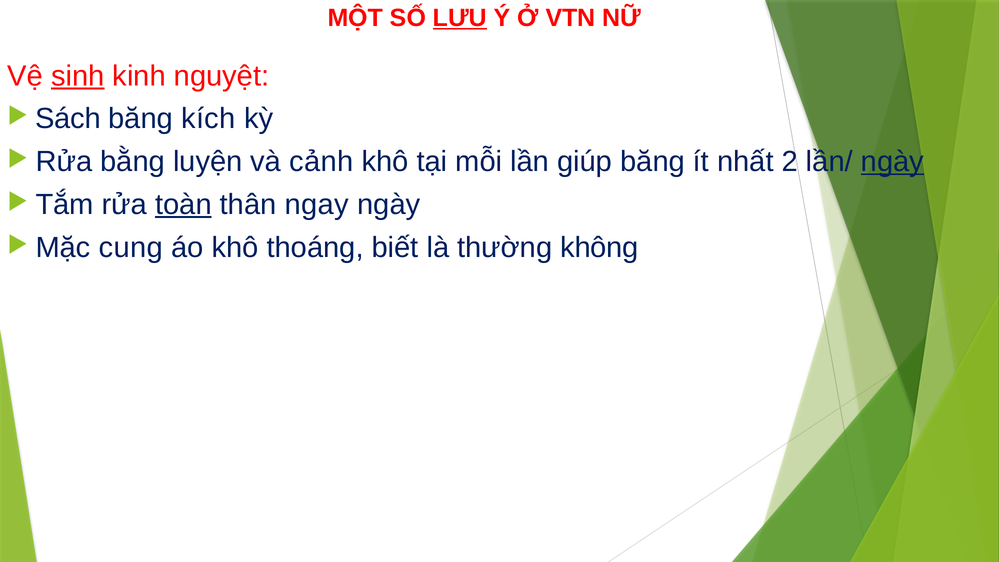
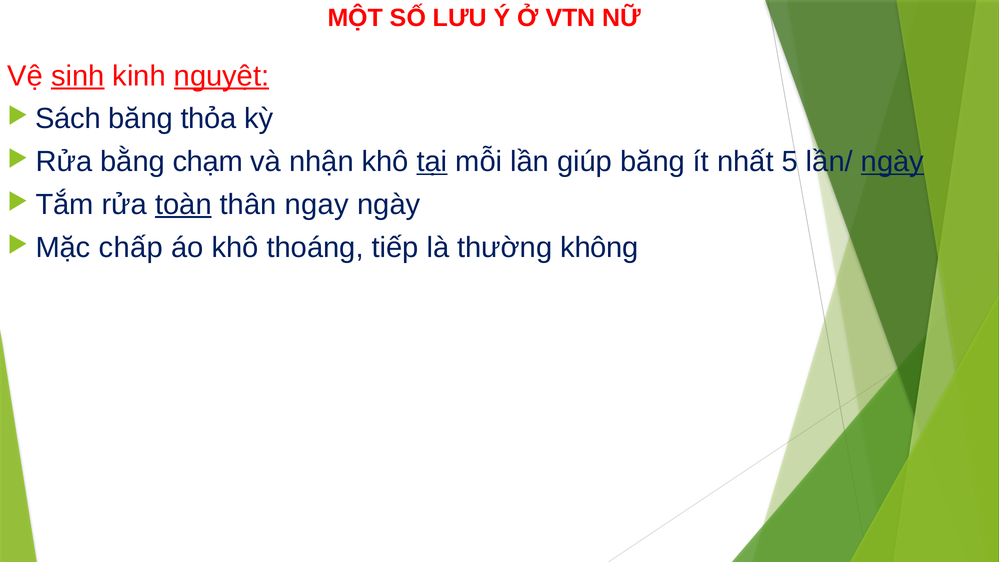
LƯU underline: present -> none
nguyệt underline: none -> present
kích: kích -> thỏa
luyện: luyện -> chạm
cảnh: cảnh -> nhận
tại underline: none -> present
2: 2 -> 5
cung: cung -> chấp
biết: biết -> tiếp
